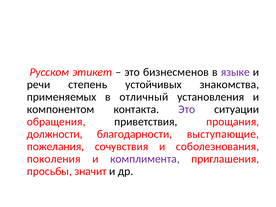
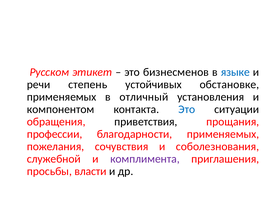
языке colour: purple -> blue
знакомства: знакомства -> обстановке
Это at (187, 109) colour: purple -> blue
должности: должности -> профессии
благодарности выступающие: выступающие -> применяемых
поколения: поколения -> служебной
значит: значит -> власти
